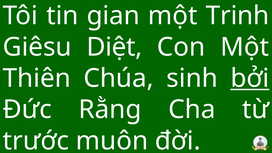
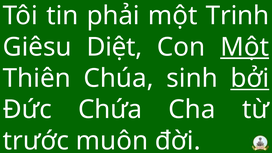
gian: gian -> phải
Một at (245, 47) underline: none -> present
Rằng: Rằng -> Chứa
